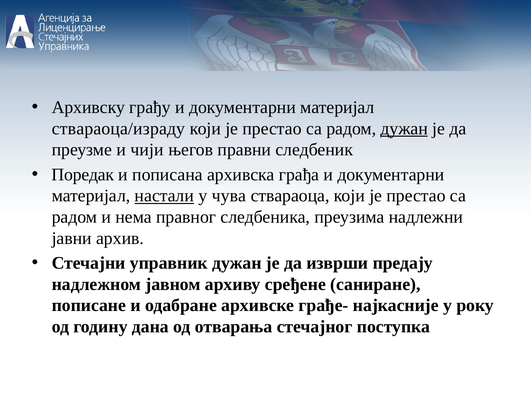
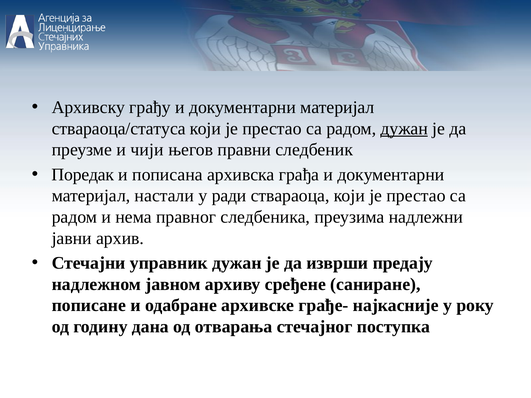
ствараоца/израду: ствараоца/израду -> ствараоца/статуса
настали underline: present -> none
чува: чува -> ради
